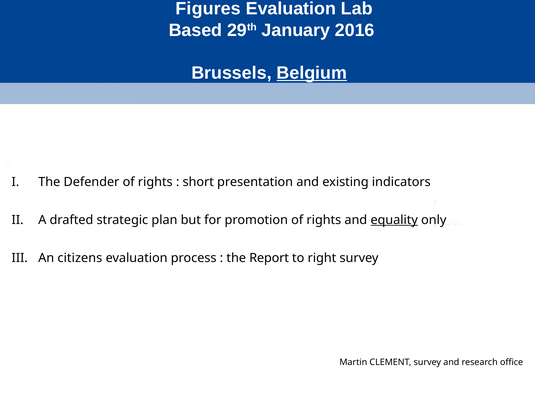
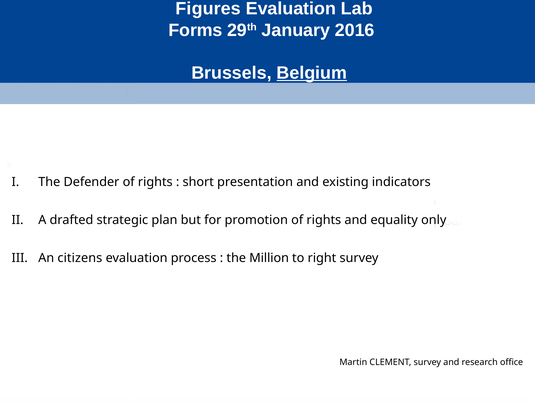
Based: Based -> Forms
equality underline: present -> none
Report: Report -> Million
